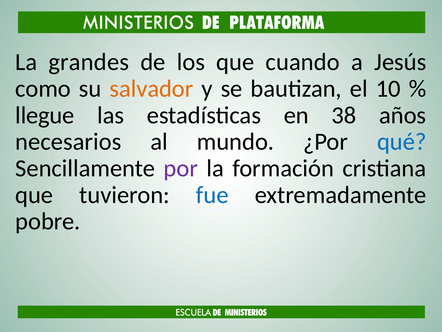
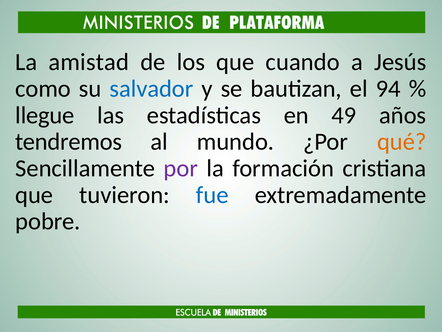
grandes: grandes -> amistad
salvador colour: orange -> blue
10: 10 -> 94
38: 38 -> 49
necesarios: necesarios -> tendremos
qué colour: blue -> orange
